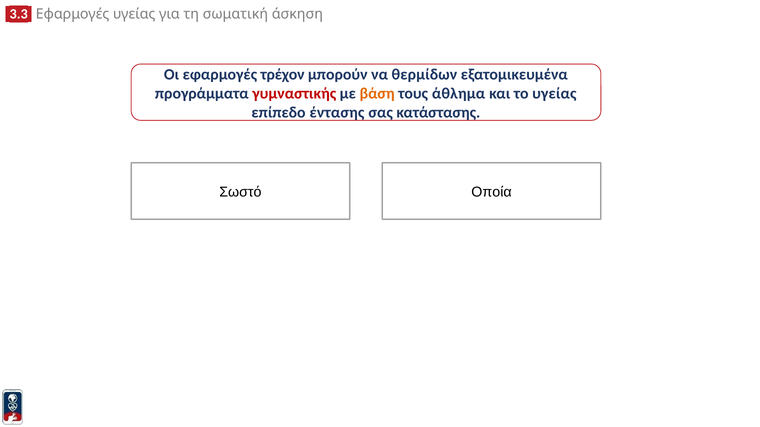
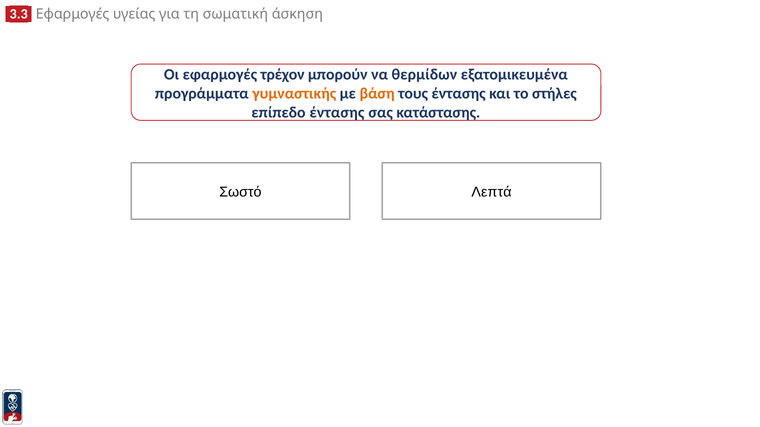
γυμναστικής colour: red -> orange
τους άθλημα: άθλημα -> έντασης
το υγείας: υγείας -> στήλες
Οποία: Οποία -> Λεπτά
